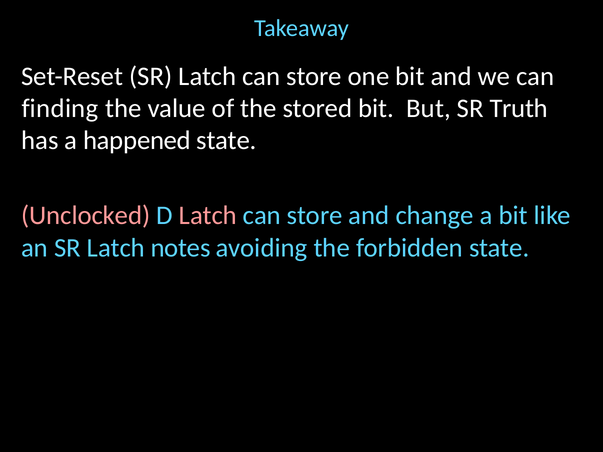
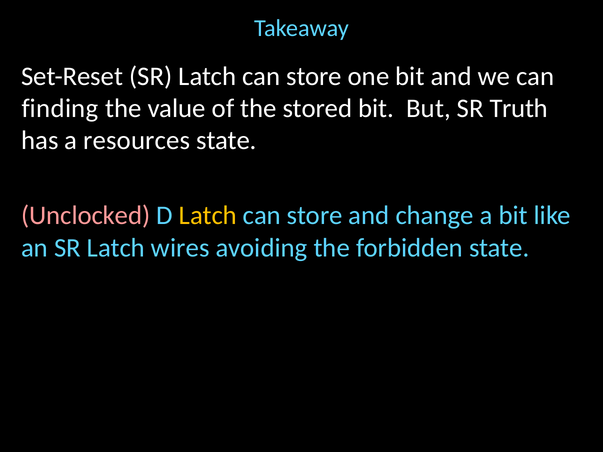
happened: happened -> resources
Latch at (208, 216) colour: pink -> yellow
notes: notes -> wires
